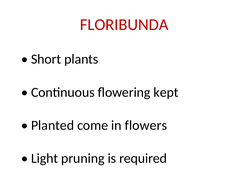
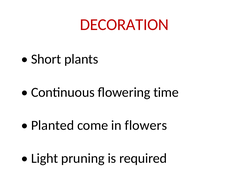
FLORIBUNDA: FLORIBUNDA -> DECORATION
kept: kept -> time
